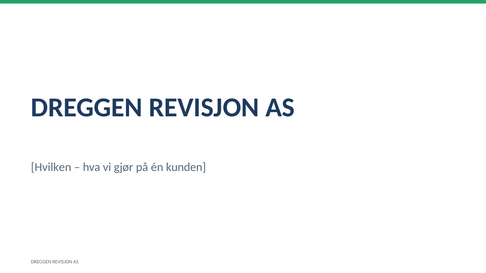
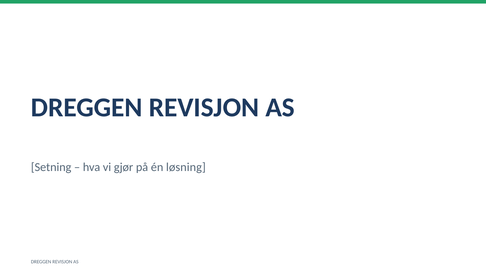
Hvilken: Hvilken -> Setning
kunden: kunden -> løsning
